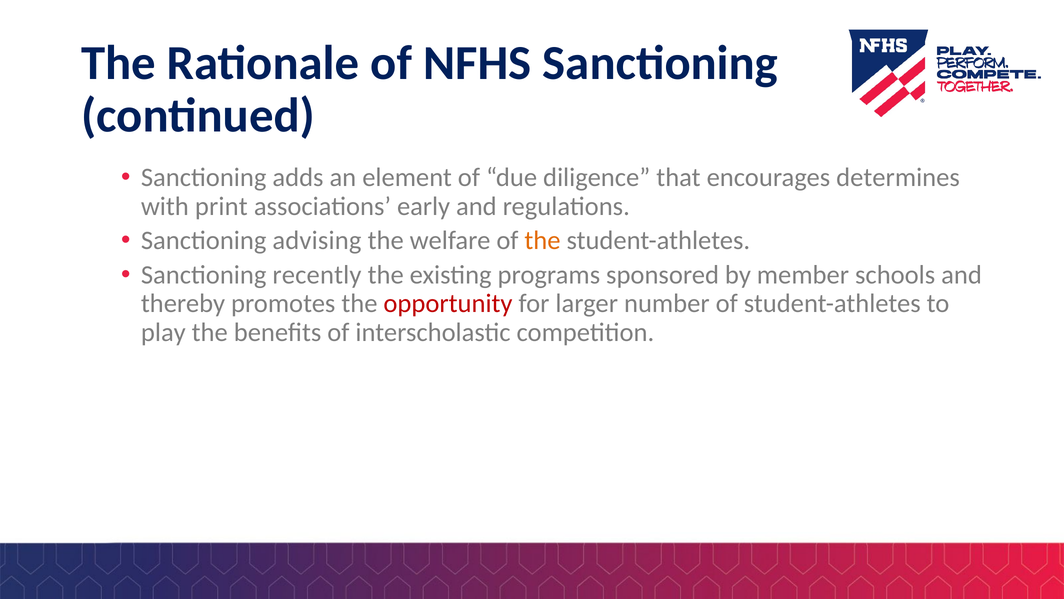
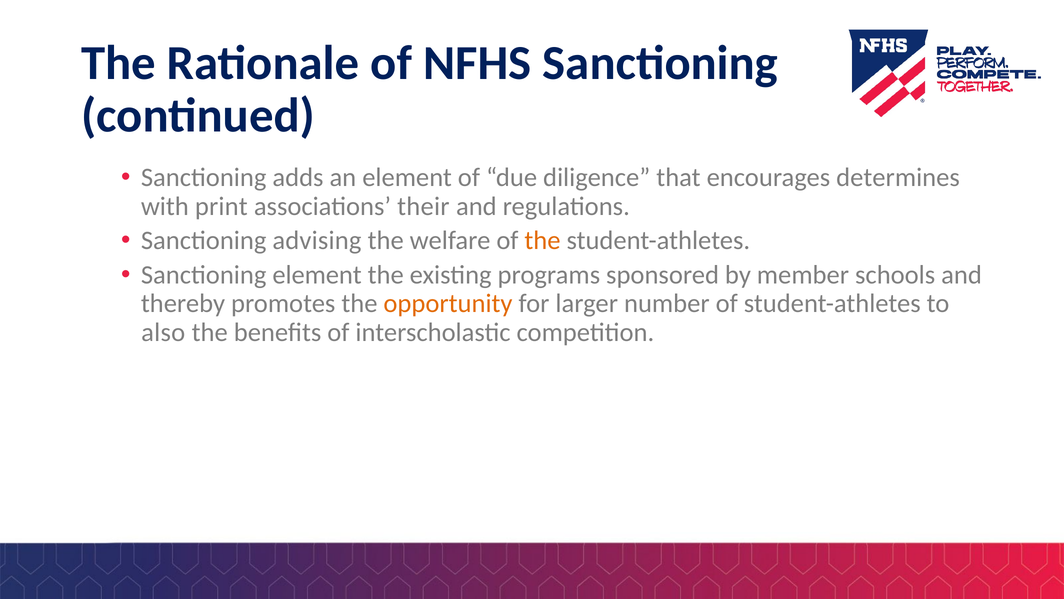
early: early -> their
Sanctioning recently: recently -> element
opportunity colour: red -> orange
play: play -> also
